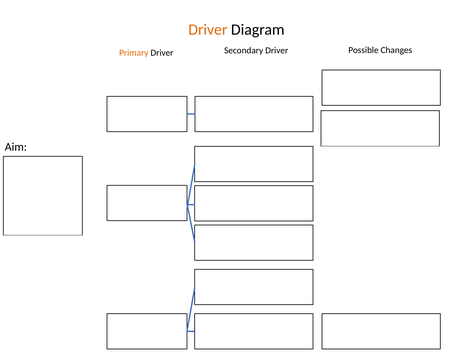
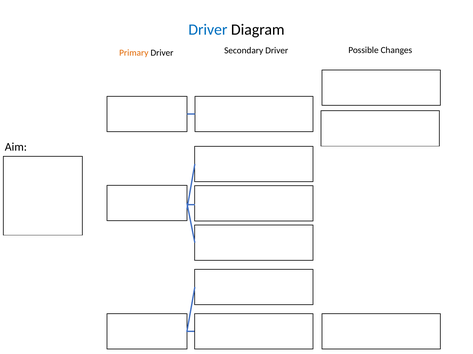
Driver at (208, 30) colour: orange -> blue
